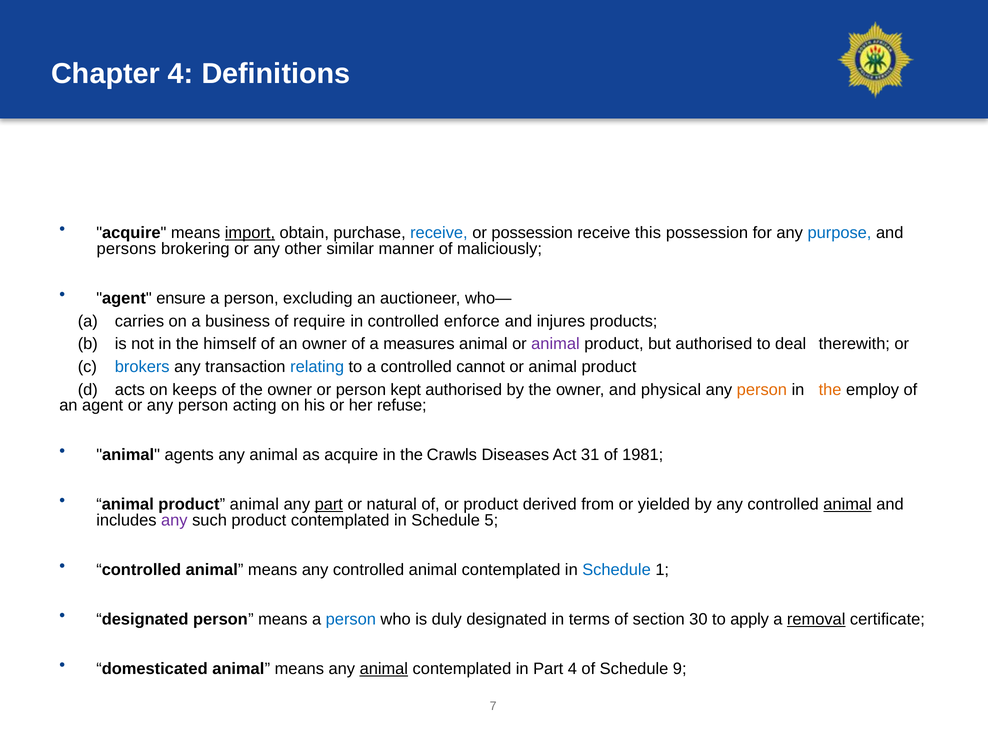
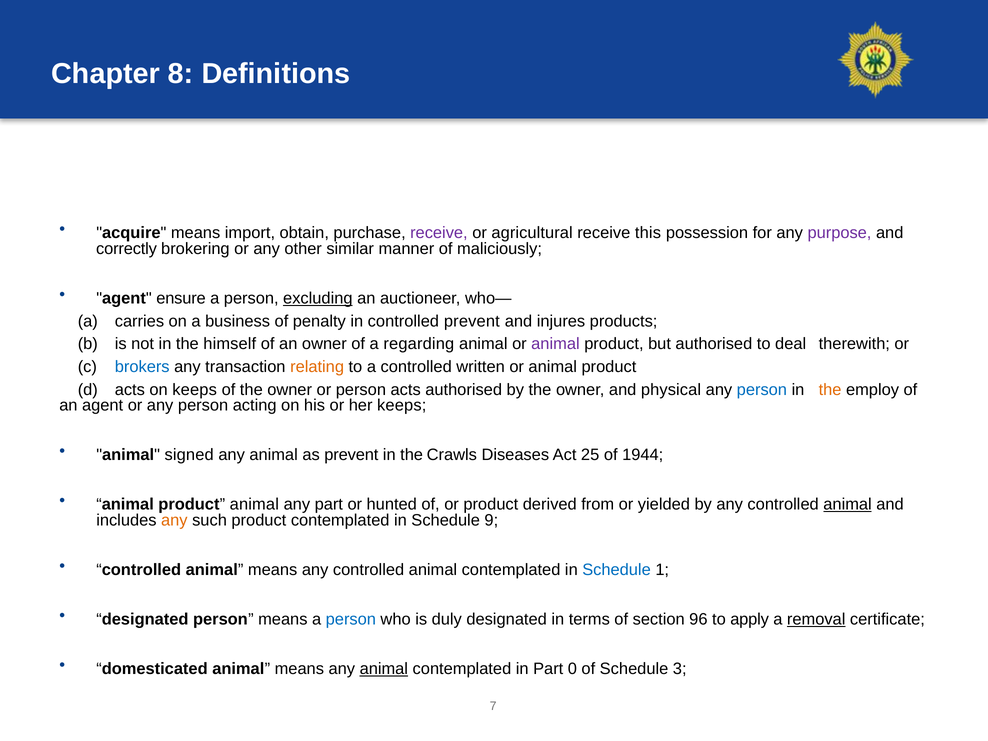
Chapter 4: 4 -> 8
import underline: present -> none
receive at (439, 233) colour: blue -> purple
or possession: possession -> agricultural
purpose colour: blue -> purple
persons: persons -> correctly
excluding underline: none -> present
require: require -> penalty
controlled enforce: enforce -> prevent
measures: measures -> regarding
relating colour: blue -> orange
cannot: cannot -> written
person kept: kept -> acts
person at (762, 390) colour: orange -> blue
her refuse: refuse -> keeps
agents: agents -> signed
as acquire: acquire -> prevent
31: 31 -> 25
1981: 1981 -> 1944
part at (329, 504) underline: present -> none
natural: natural -> hunted
any at (174, 520) colour: purple -> orange
5: 5 -> 9
30: 30 -> 96
Part 4: 4 -> 0
9: 9 -> 3
